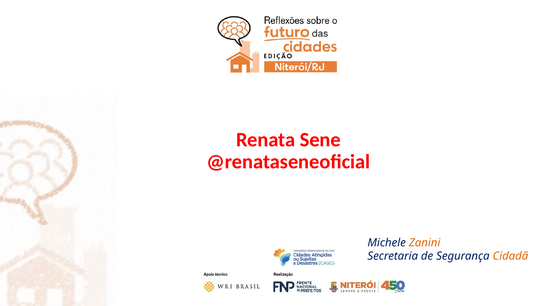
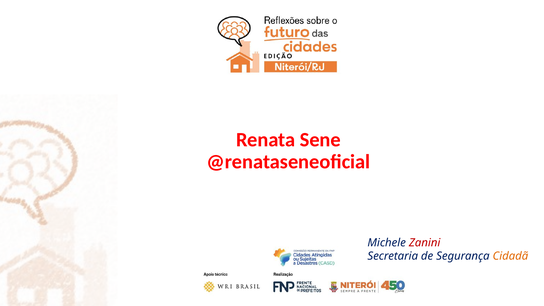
Zanini colour: orange -> red
